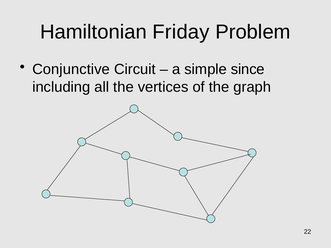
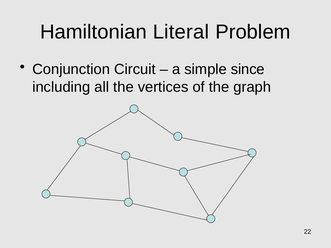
Friday: Friday -> Literal
Conjunctive: Conjunctive -> Conjunction
